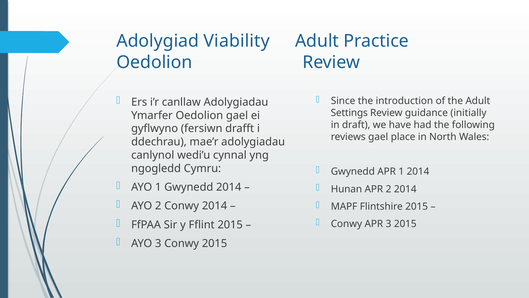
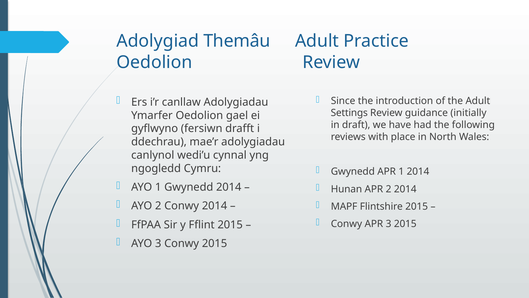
Viability: Viability -> Themâu
reviews gael: gael -> with
